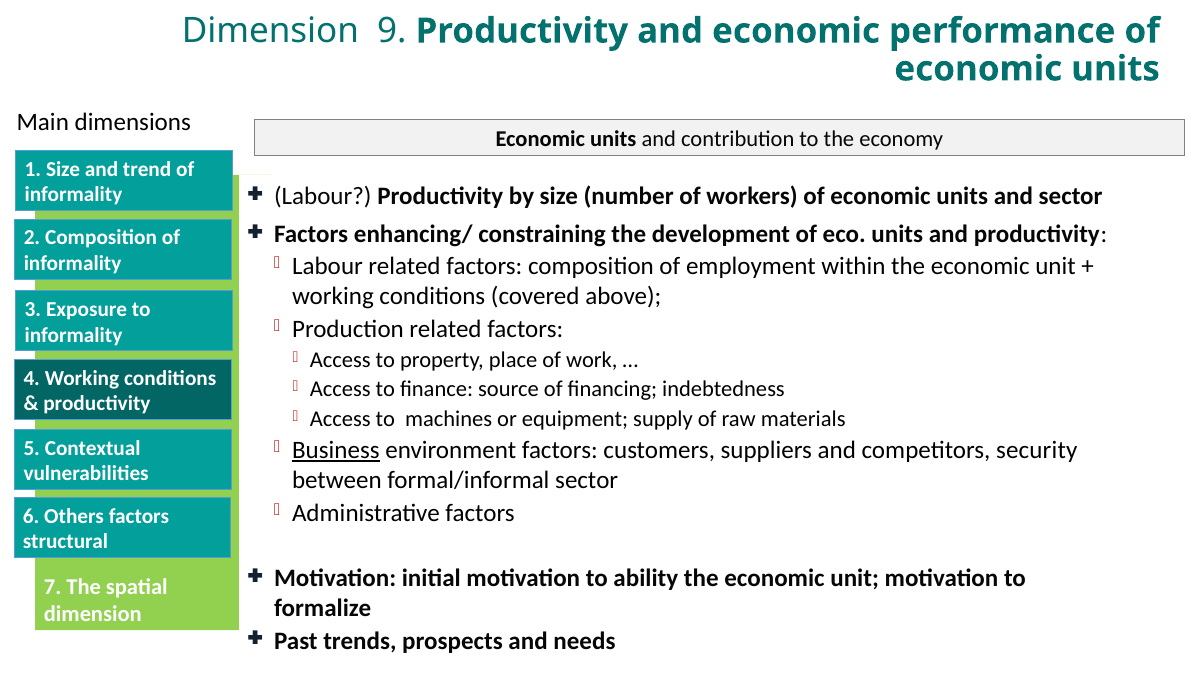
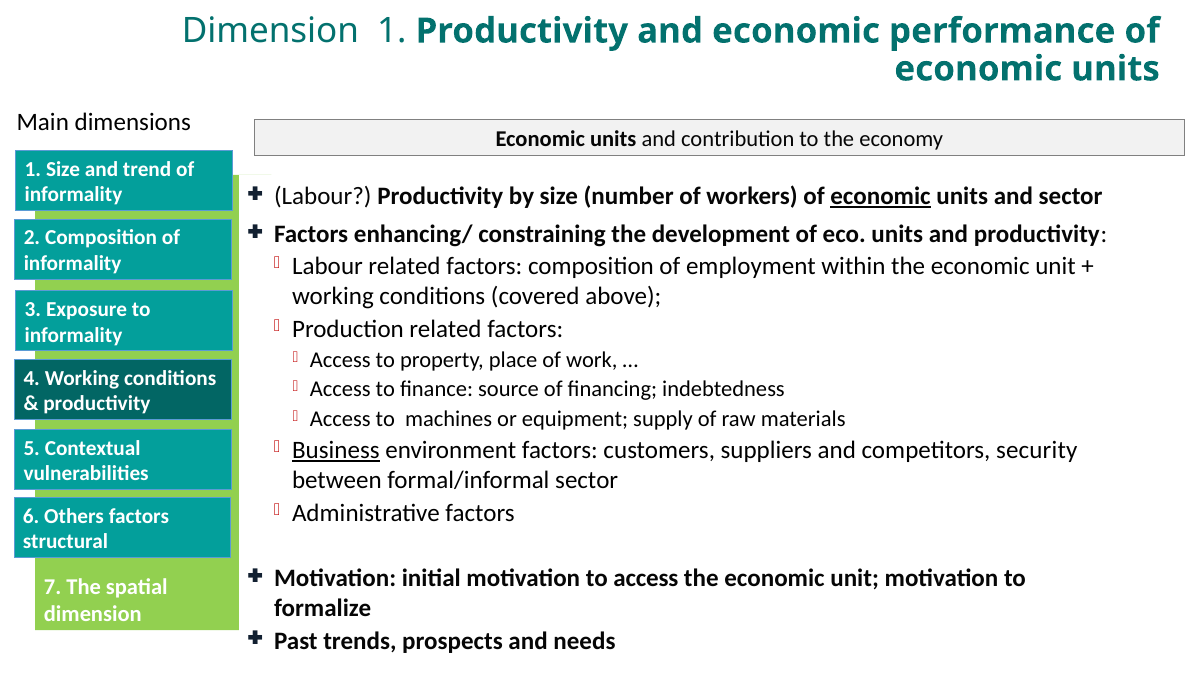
Dimension 9: 9 -> 1
economic at (880, 196) underline: none -> present
to ability: ability -> access
